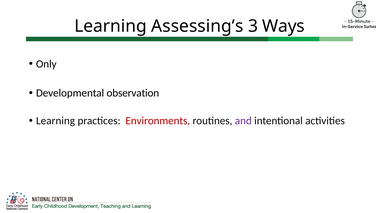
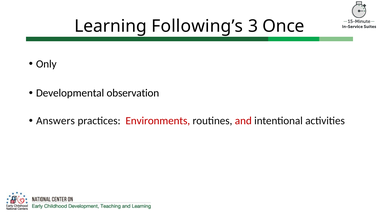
Assessing’s: Assessing’s -> Following’s
Ways: Ways -> Once
Learning at (56, 121): Learning -> Answers
and colour: purple -> red
